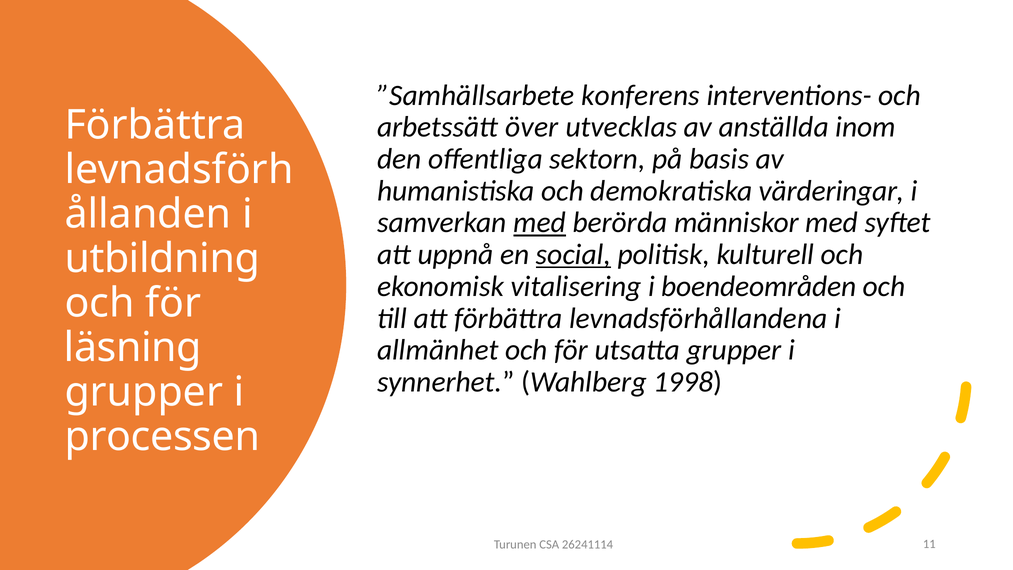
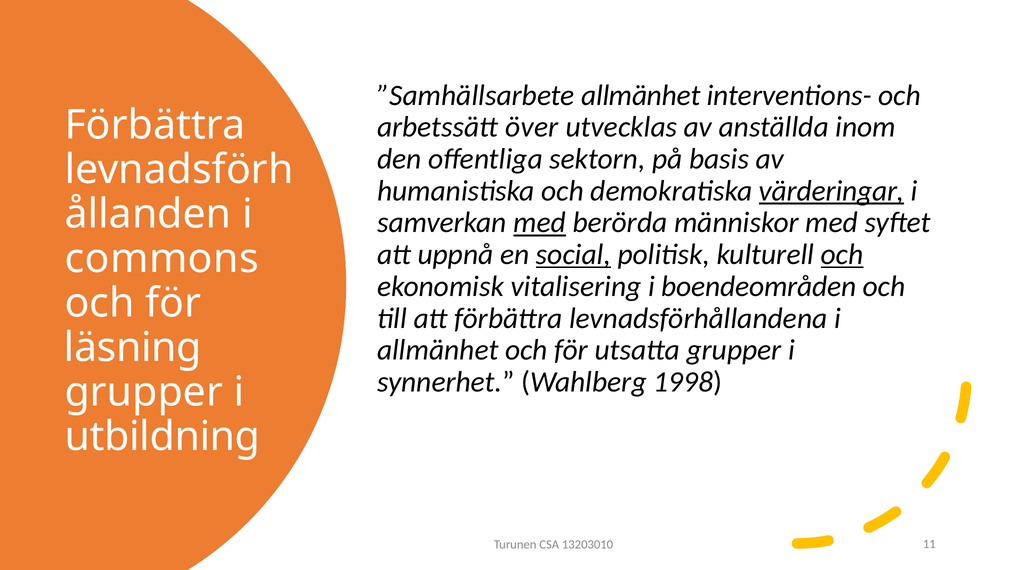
”Samhällsarbete konferens: konferens -> allmänhet
värderingar underline: none -> present
och at (842, 255) underline: none -> present
utbildning: utbildning -> commons
processen: processen -> utbildning
26241114: 26241114 -> 13203010
